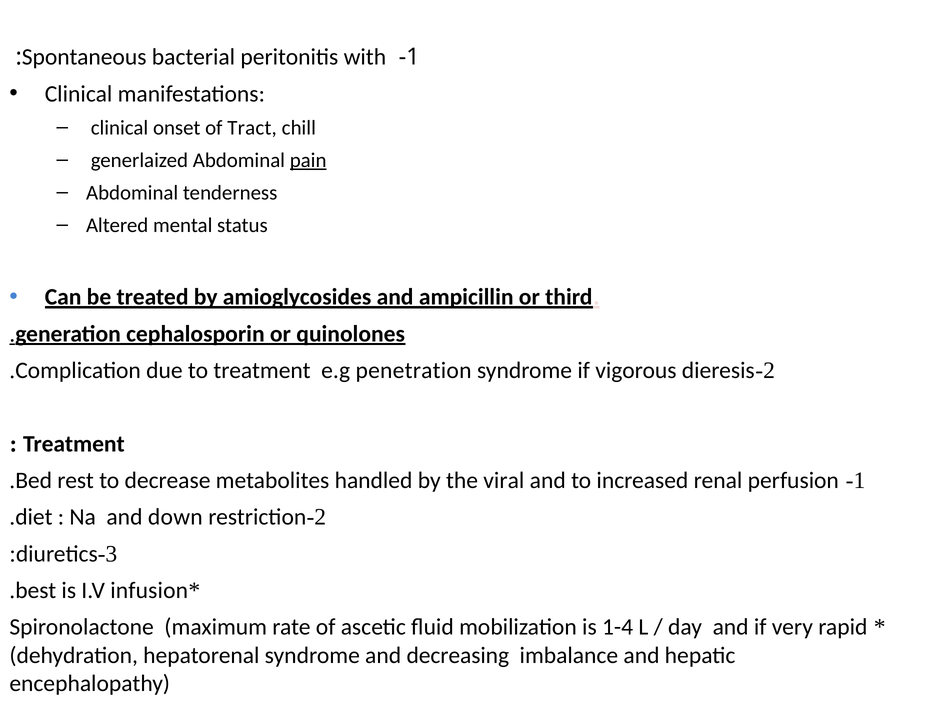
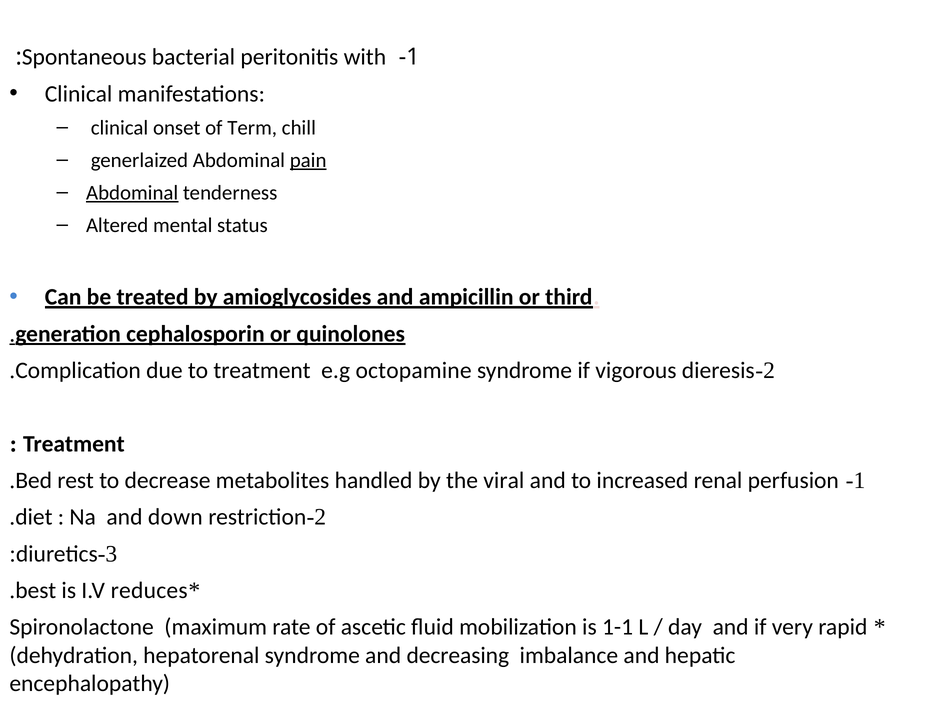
Tract: Tract -> Term
Abdominal at (132, 193) underline: none -> present
penetration: penetration -> octopamine
infusion: infusion -> reduces
1-4: 1-4 -> 1-1
